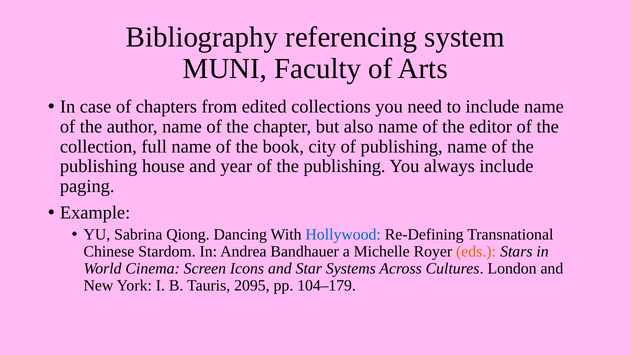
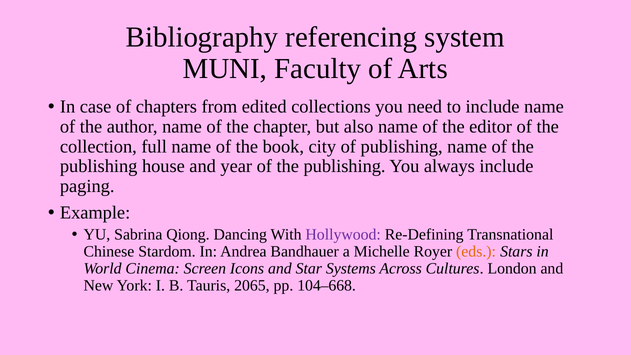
Hollywood colour: blue -> purple
2095: 2095 -> 2065
104–179: 104–179 -> 104–668
